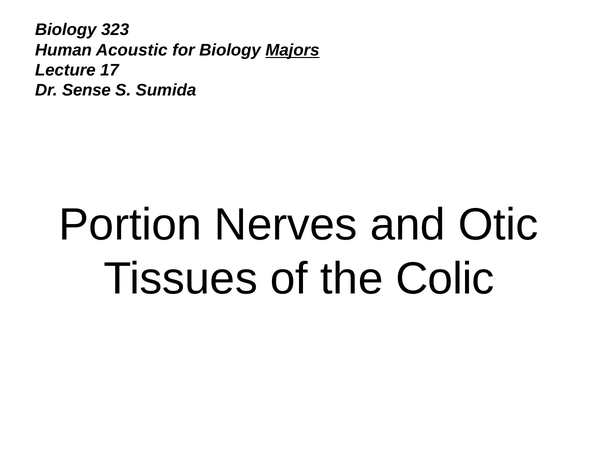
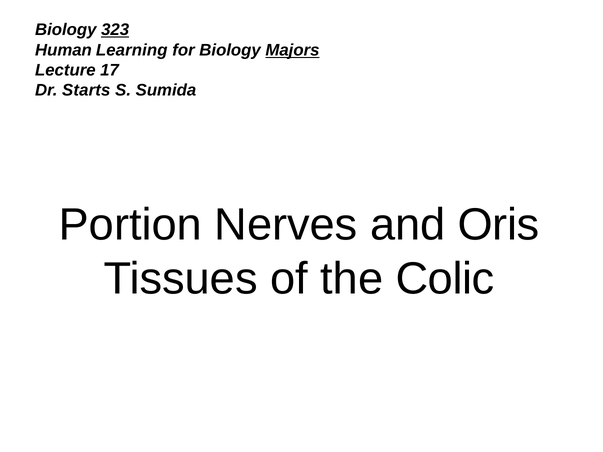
323 underline: none -> present
Acoustic: Acoustic -> Learning
Sense: Sense -> Starts
Otic: Otic -> Oris
